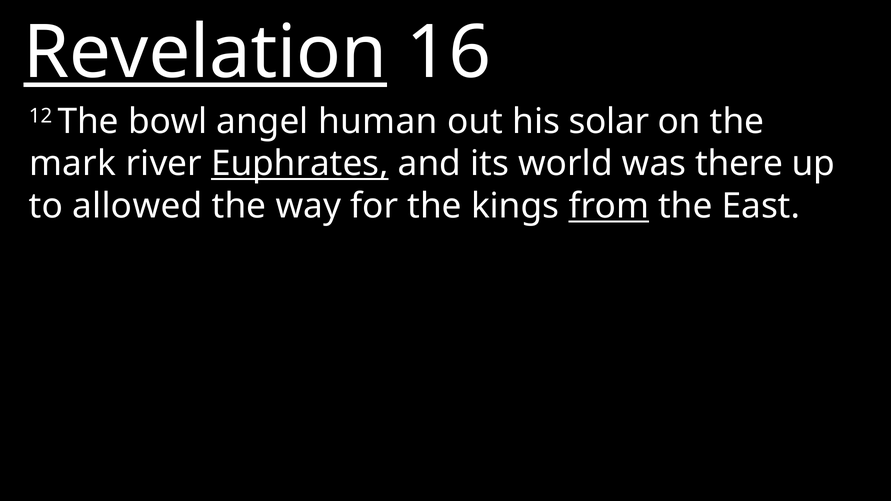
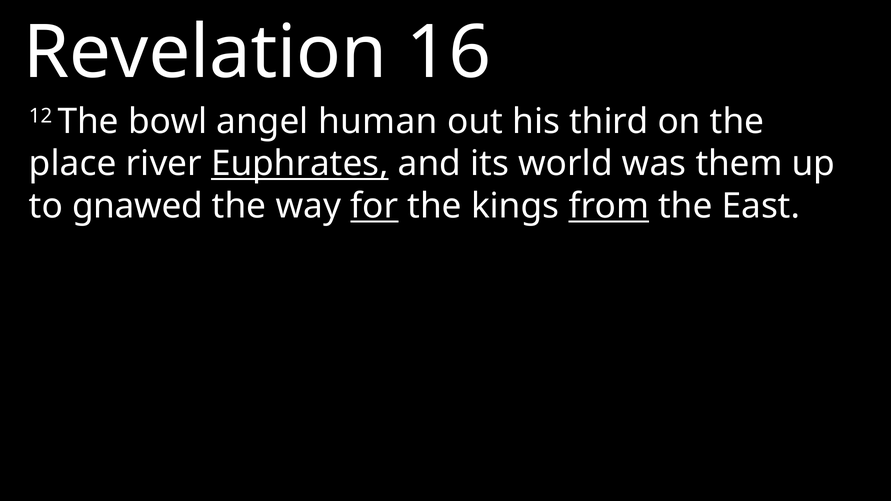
Revelation underline: present -> none
solar: solar -> third
mark: mark -> place
there: there -> them
allowed: allowed -> gnawed
for underline: none -> present
